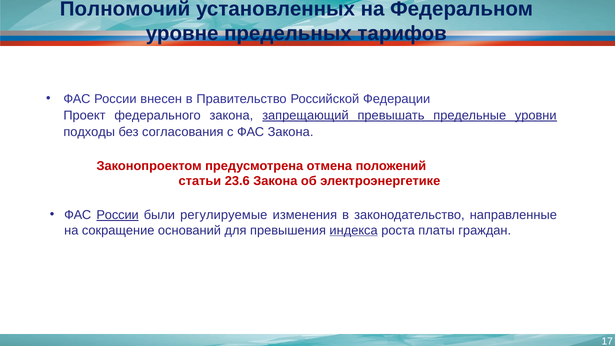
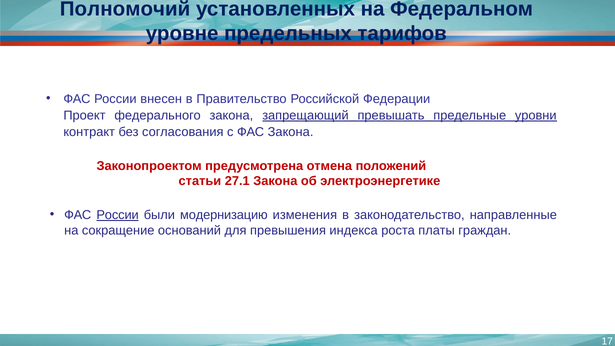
подходы: подходы -> контракт
23.6: 23.6 -> 27.1
регулируемые: регулируемые -> модернизацию
индекса underline: present -> none
